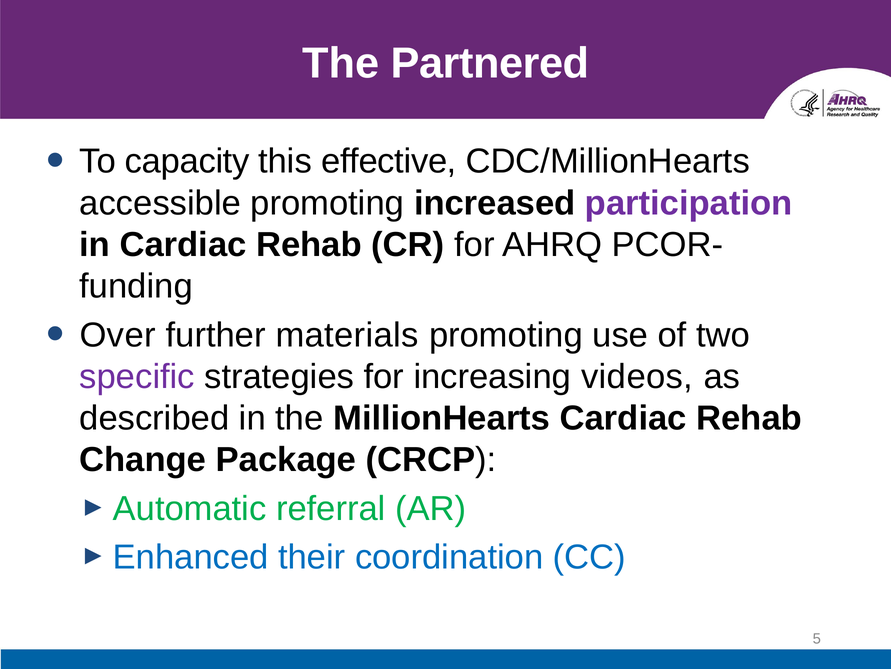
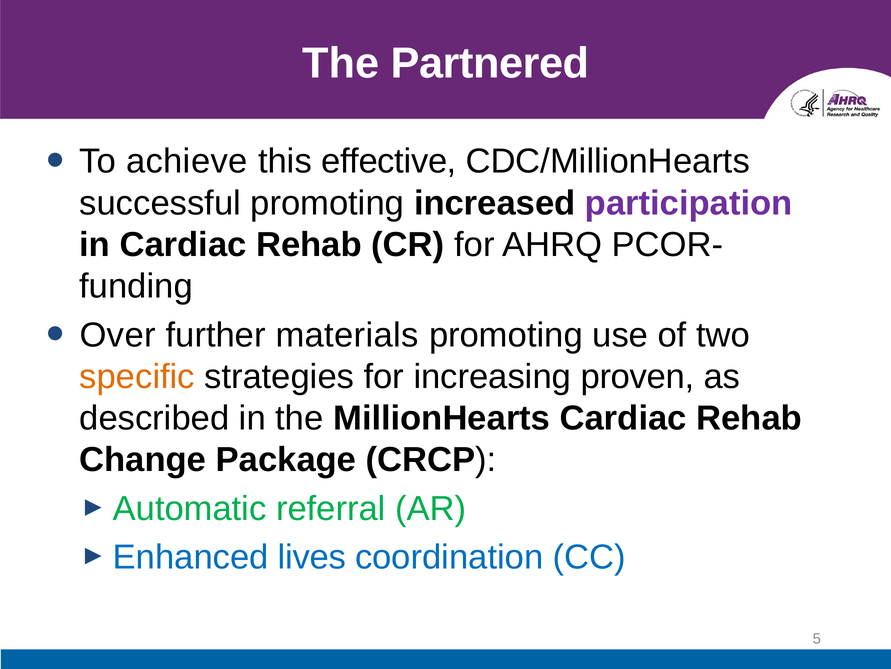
capacity: capacity -> achieve
accessible: accessible -> successful
specific colour: purple -> orange
videos: videos -> proven
their: their -> lives
